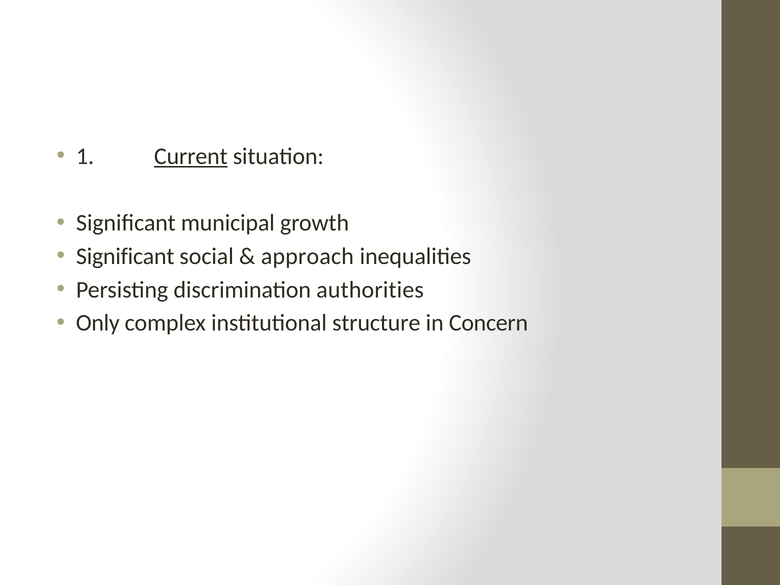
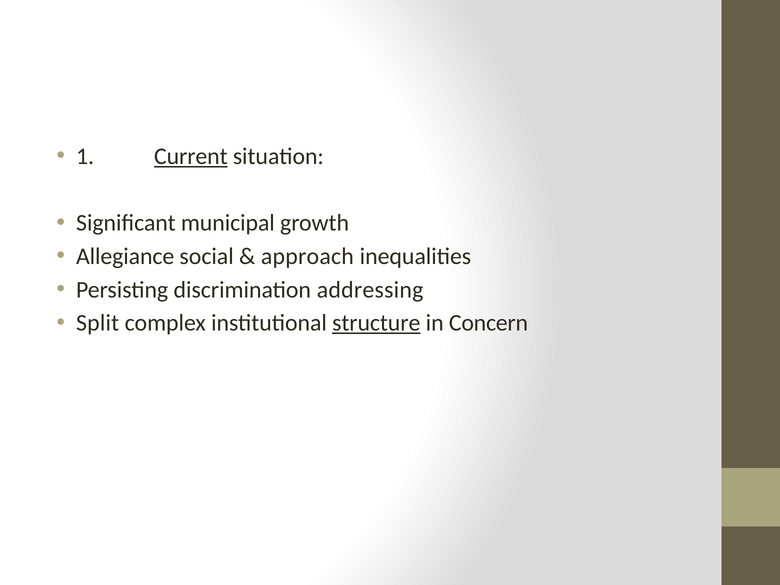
Significant at (125, 256): Significant -> Allegiance
authorities: authorities -> addressing
Only: Only -> Split
structure underline: none -> present
